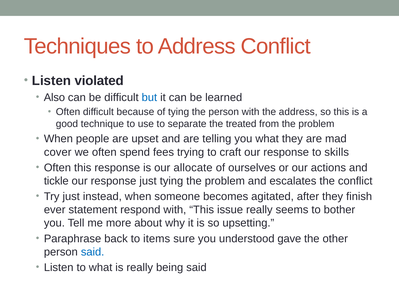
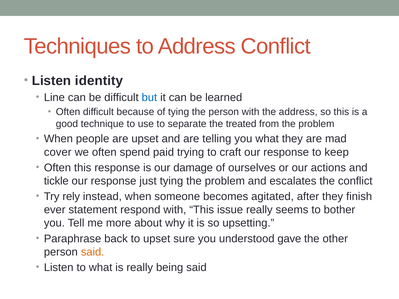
violated: violated -> identity
Also: Also -> Line
fees: fees -> paid
skills: skills -> keep
allocate: allocate -> damage
Try just: just -> rely
to items: items -> upset
said at (93, 252) colour: blue -> orange
